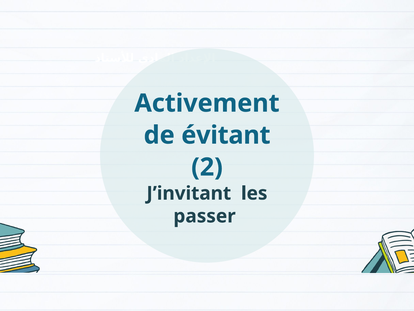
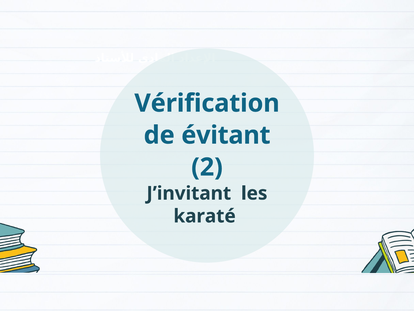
Activement: Activement -> Vérification
passer: passer -> karaté
